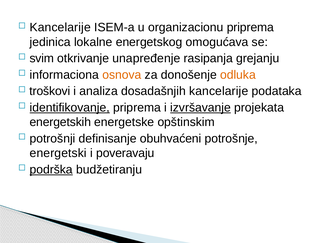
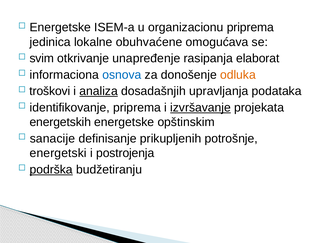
Kancelarije at (60, 27): Kancelarije -> Energetske
energetskog: energetskog -> obuhvaćene
grejanju: grejanju -> elaborat
osnova colour: orange -> blue
analiza underline: none -> present
dosadašnjih kancelarije: kancelarije -> upravljanja
identifikovanje underline: present -> none
potrošnji: potrošnji -> sanacije
obuhvaćeni: obuhvaćeni -> prikupljenih
poveravaju: poveravaju -> postrojenja
